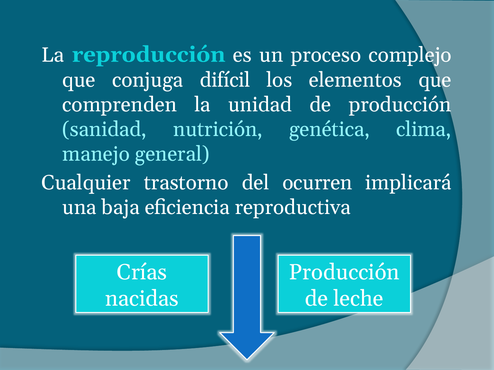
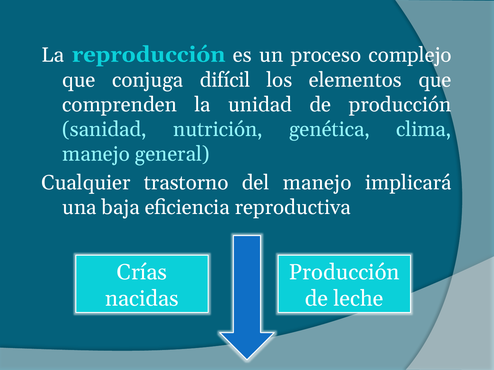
del ocurren: ocurren -> manejo
